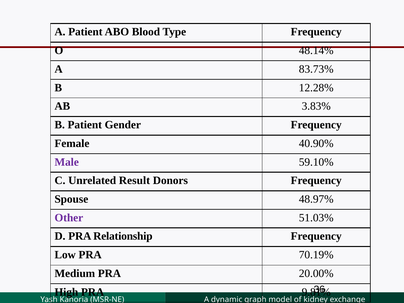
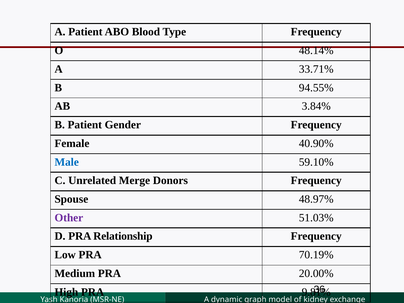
83.73%: 83.73% -> 33.71%
12.28%: 12.28% -> 94.55%
3.83%: 3.83% -> 3.84%
Male colour: purple -> blue
Result: Result -> Merge
